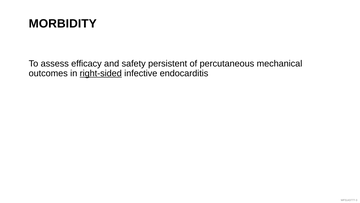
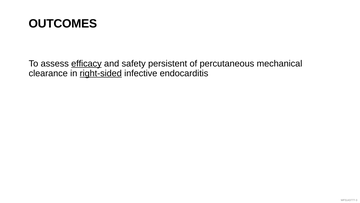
MORBIDITY: MORBIDITY -> OUTCOMES
efficacy underline: none -> present
outcomes: outcomes -> clearance
